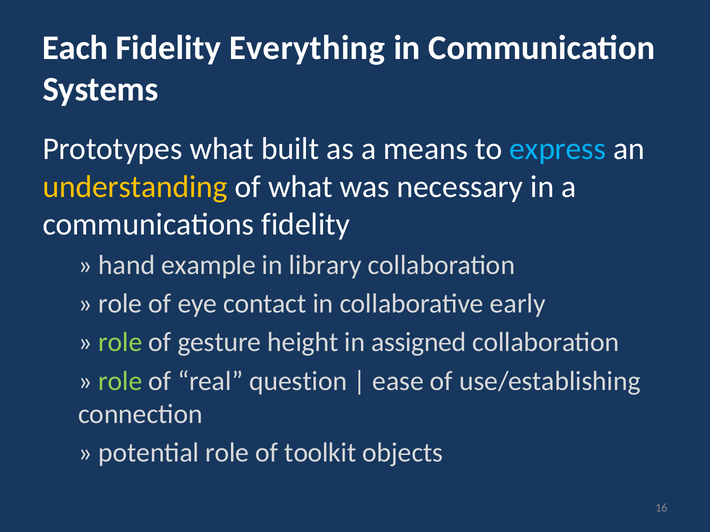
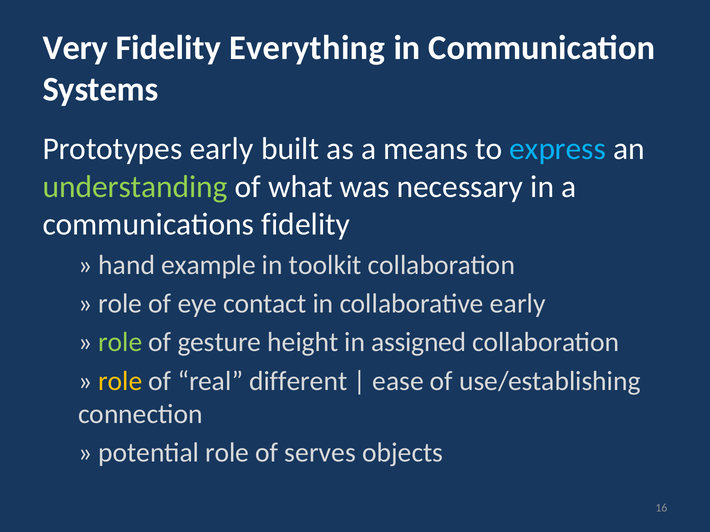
Each: Each -> Very
Prototypes what: what -> early
understanding colour: yellow -> light green
library: library -> toolkit
role at (120, 381) colour: light green -> yellow
question: question -> different
toolkit: toolkit -> serves
